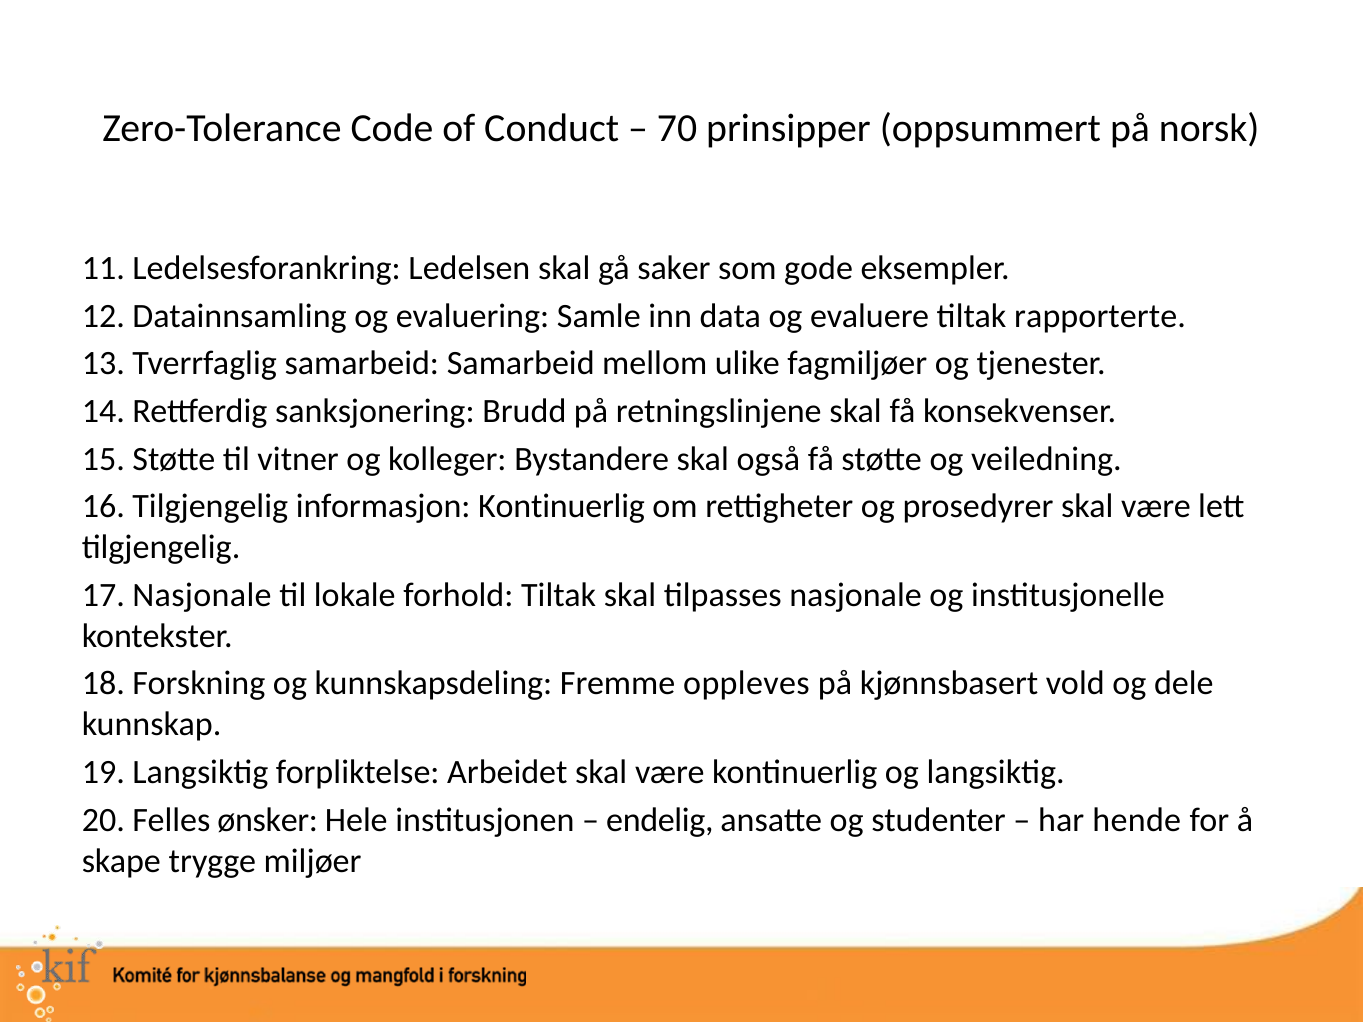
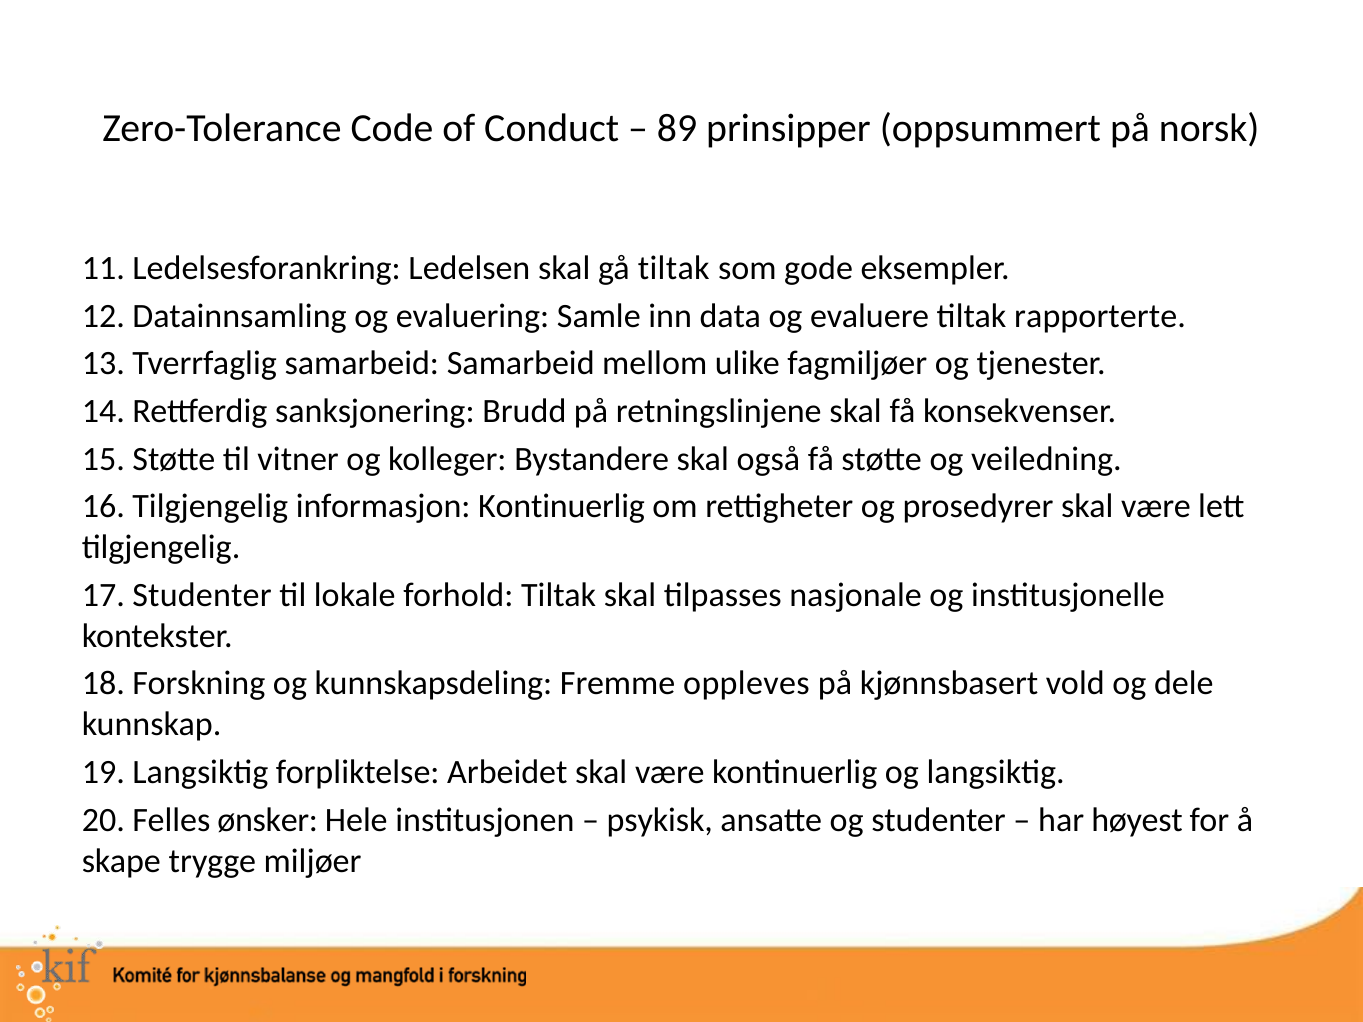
70: 70 -> 89
gå saker: saker -> tiltak
17 Nasjonale: Nasjonale -> Studenter
endelig: endelig -> psykisk
hende: hende -> høyest
